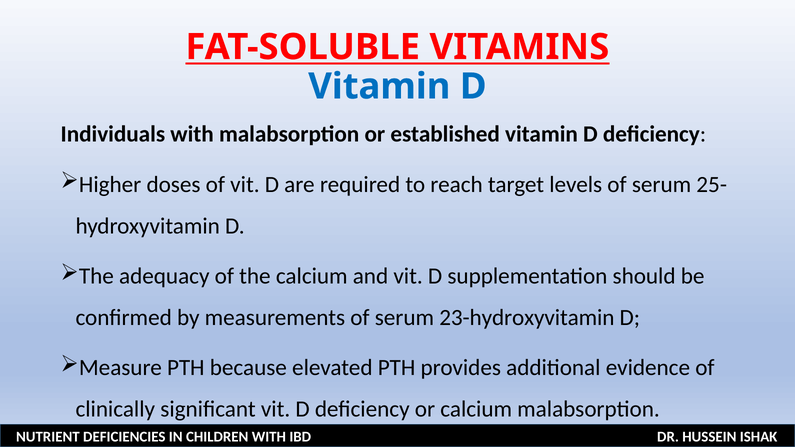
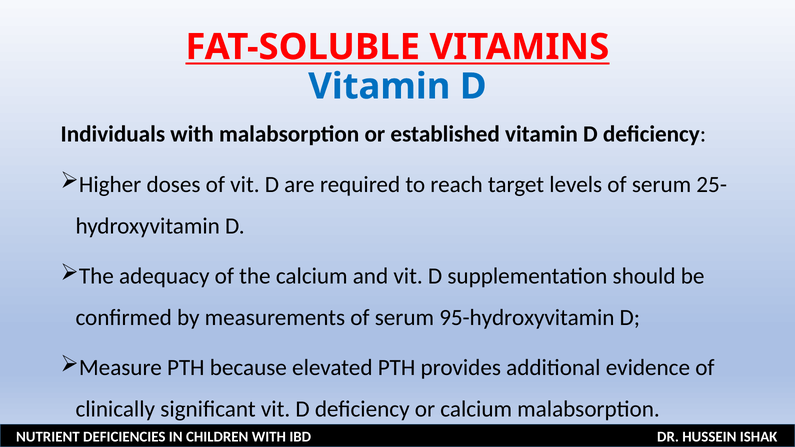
23-hydroxyvitamin: 23-hydroxyvitamin -> 95-hydroxyvitamin
